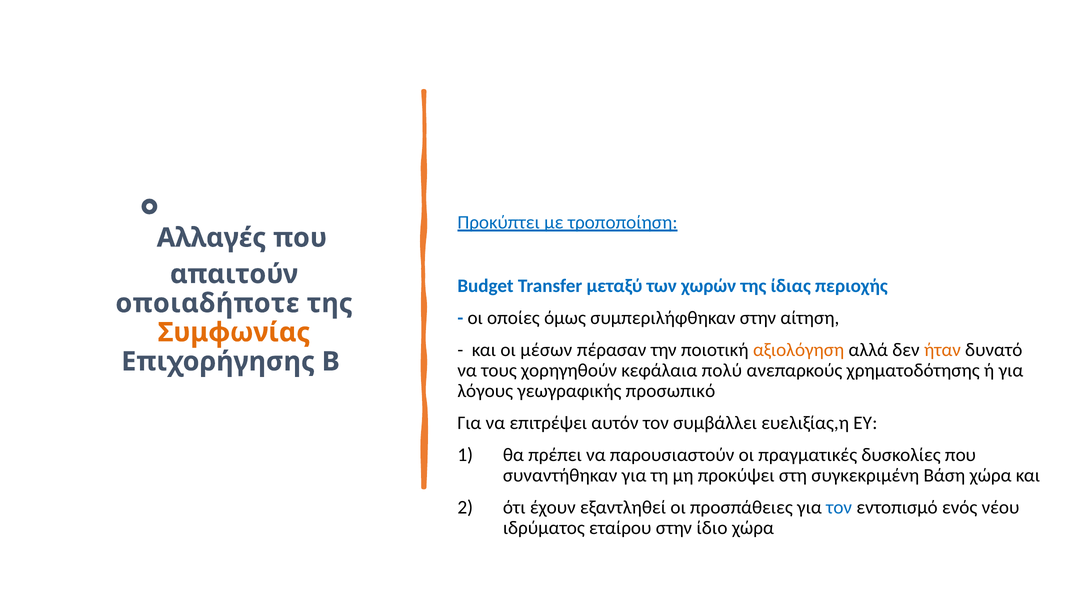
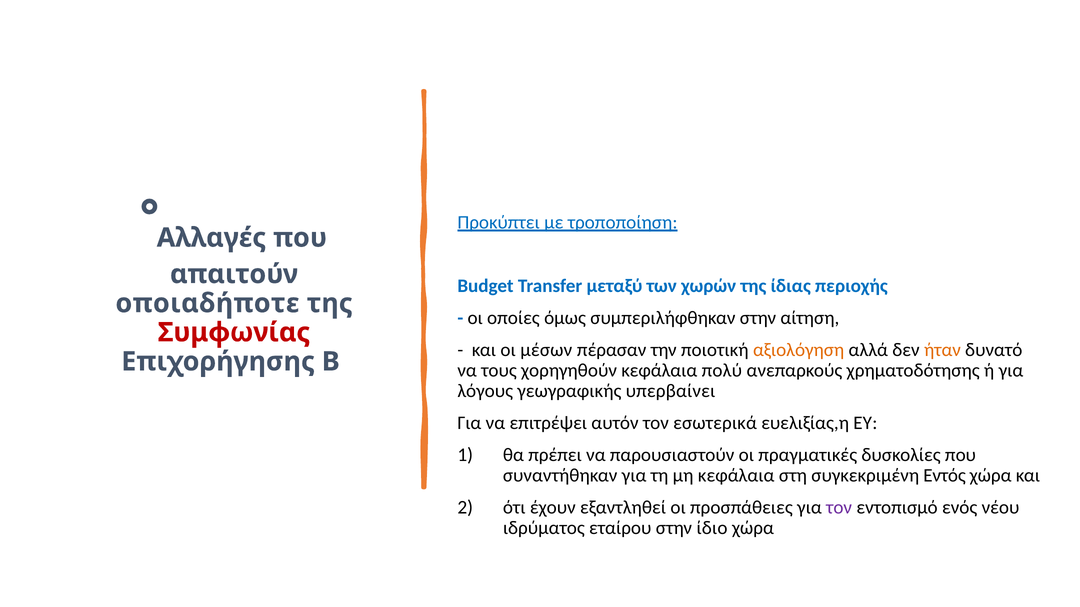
Συμφωνίας colour: orange -> red
προσωπικό: προσωπικό -> υπερβαίνει
συμβάλλει: συμβάλλει -> εσωτερικά
μη προκύψει: προκύψει -> κεφάλαια
Βάση: Βάση -> Εντός
τον at (839, 508) colour: blue -> purple
